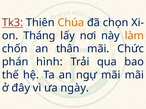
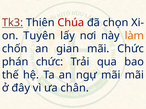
Chúa colour: orange -> red
Tháng: Tháng -> Tuyên
thân: thân -> gian
phán hình: hình -> chức
ngày: ngày -> chân
